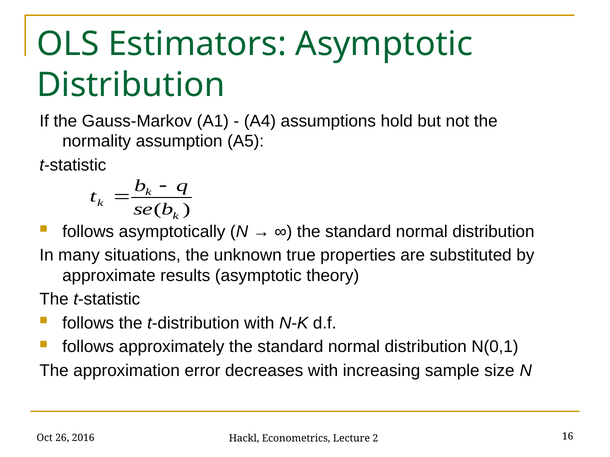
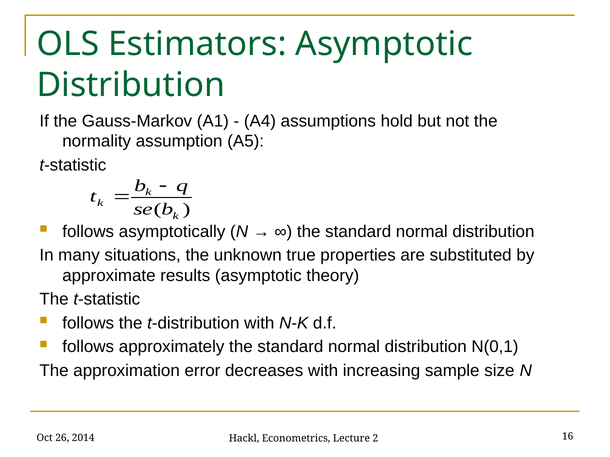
2016: 2016 -> 2014
